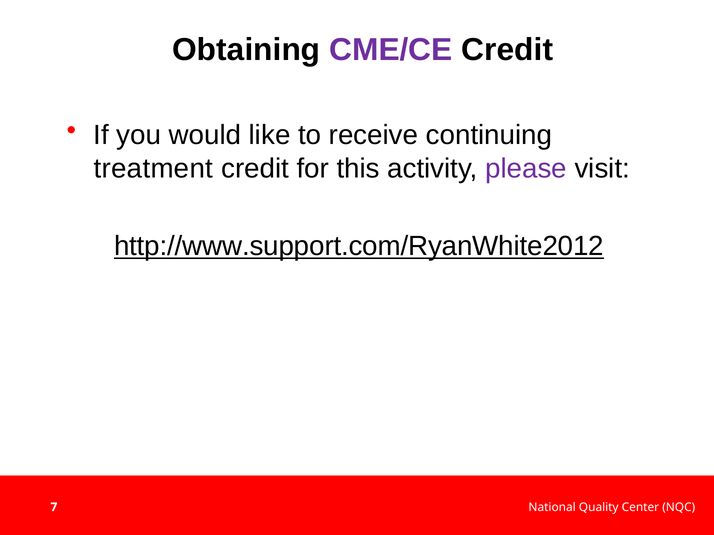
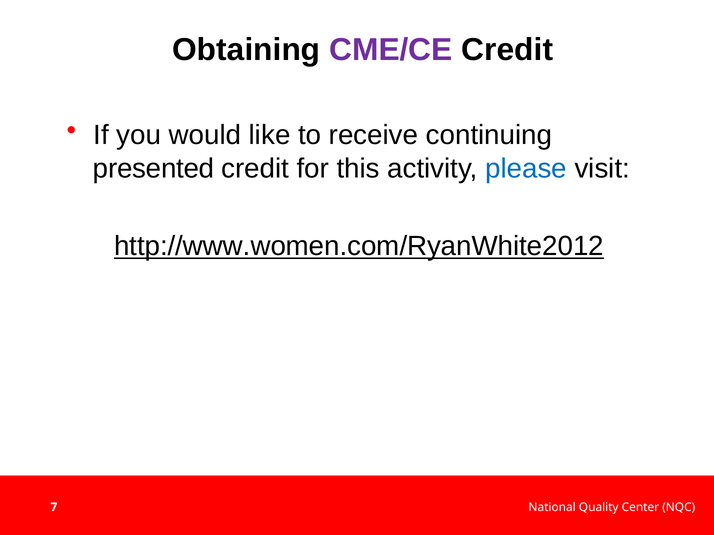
treatment: treatment -> presented
please colour: purple -> blue
http://www.support.com/RyanWhite2012: http://www.support.com/RyanWhite2012 -> http://www.women.com/RyanWhite2012
